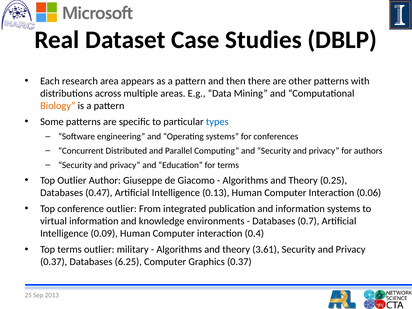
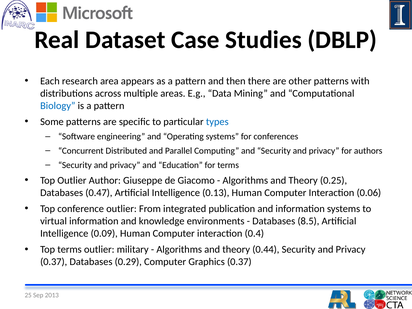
Biology colour: orange -> blue
0.7: 0.7 -> 8.5
3.61: 3.61 -> 0.44
6.25: 6.25 -> 0.29
